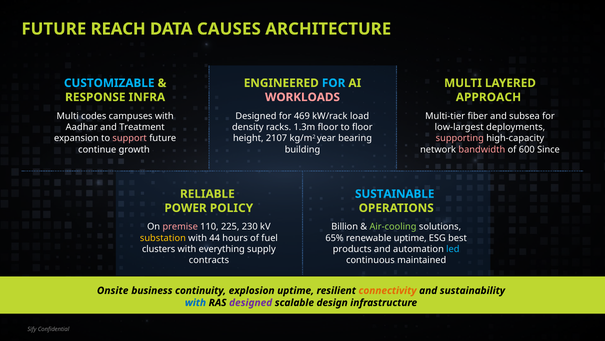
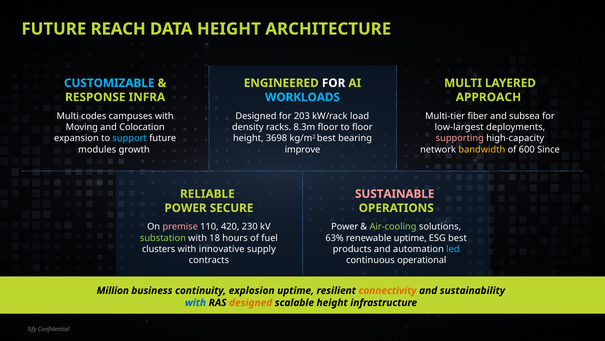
DATA CAUSES: CAUSES -> HEIGHT
FOR at (334, 83) colour: light blue -> white
WORKLOADS colour: pink -> light blue
469: 469 -> 203
Aadhar: Aadhar -> Moving
Treatment: Treatment -> Colocation
1.3m: 1.3m -> 8.3m
support colour: pink -> light blue
2107: 2107 -> 3698
kg/m2 year: year -> best
continue: continue -> modules
building: building -> improve
bandwidth colour: pink -> yellow
SUSTAINABLE colour: light blue -> pink
POLICY: POLICY -> SECURE
225: 225 -> 420
Billion at (345, 226): Billion -> Power
substation colour: yellow -> light green
44: 44 -> 18
65%: 65% -> 63%
everything: everything -> innovative
maintained: maintained -> operational
Onsite: Onsite -> Million
designed at (251, 302) colour: purple -> orange
scalable design: design -> height
